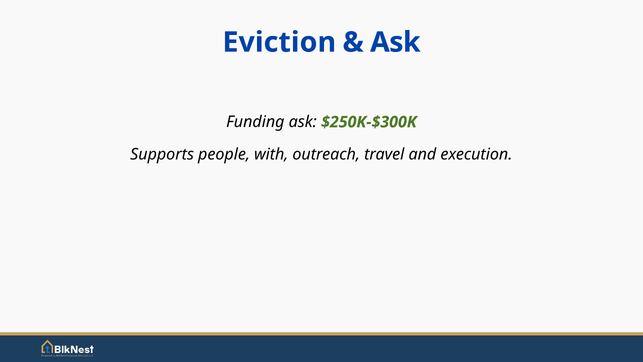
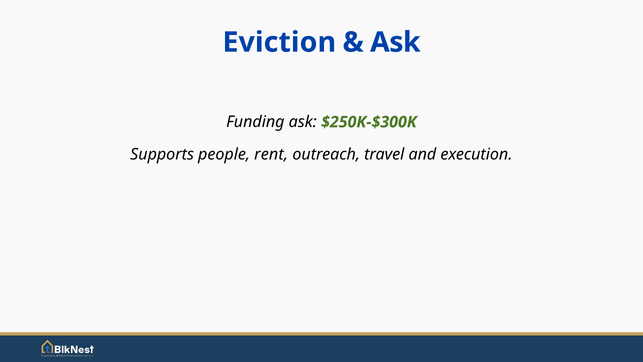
with: with -> rent
